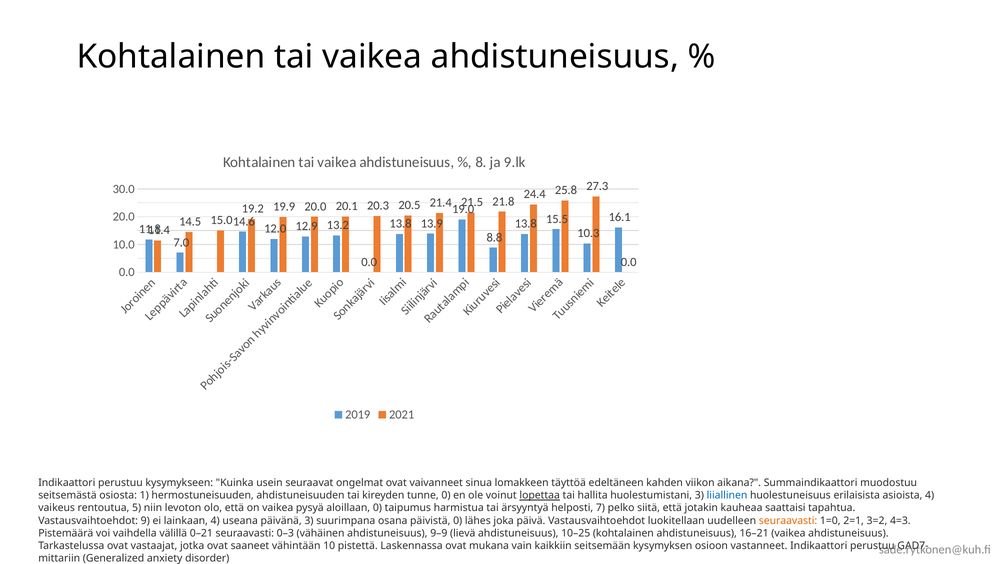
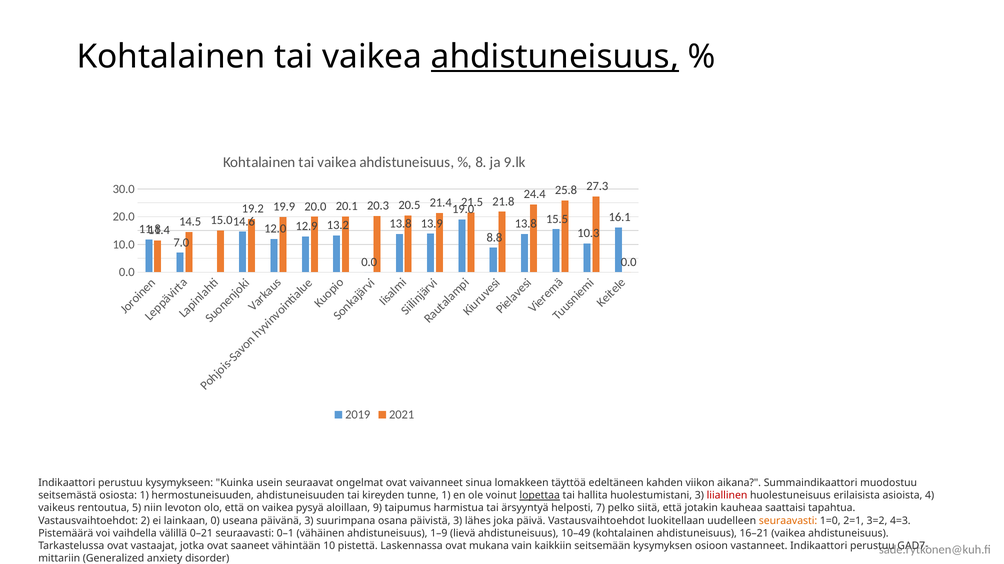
ahdistuneisuus at (555, 57) underline: none -> present
tunne 0: 0 -> 1
liiallinen colour: blue -> red
aloillaan 0: 0 -> 9
9: 9 -> 2
lainkaan 4: 4 -> 0
päivistä 0: 0 -> 3
0–3: 0–3 -> 0–1
9–9: 9–9 -> 1–9
10–25: 10–25 -> 10–49
